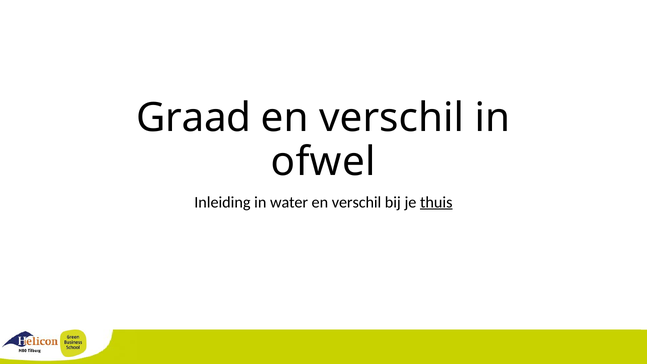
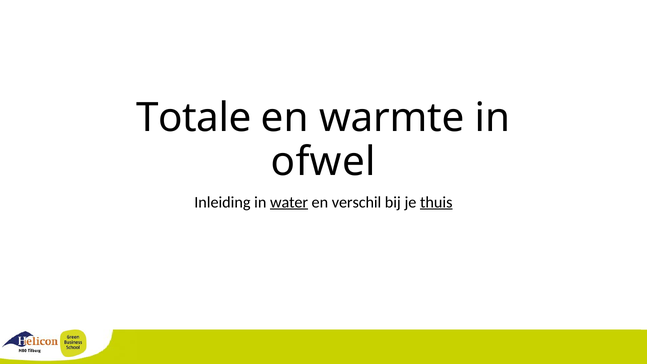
Graad: Graad -> Totale
verschil at (392, 118): verschil -> warmte
water underline: none -> present
